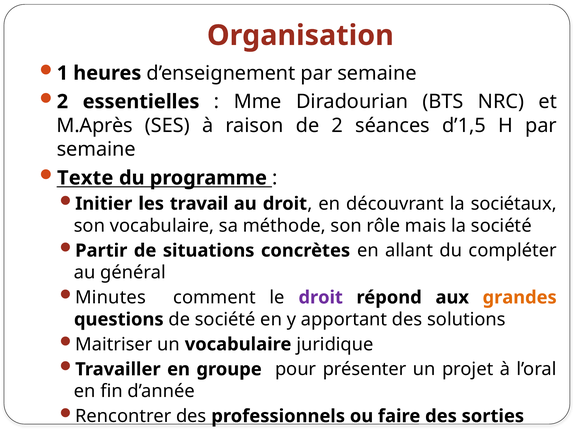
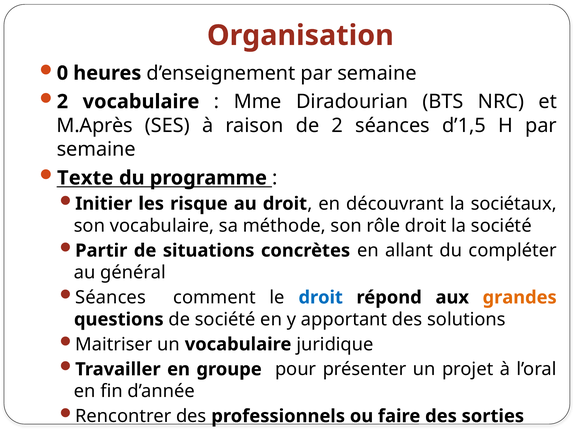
1: 1 -> 0
2 essentielles: essentielles -> vocabulaire
travail: travail -> risque
rôle mais: mais -> droit
Minutes at (111, 298): Minutes -> Séances
droit at (321, 298) colour: purple -> blue
